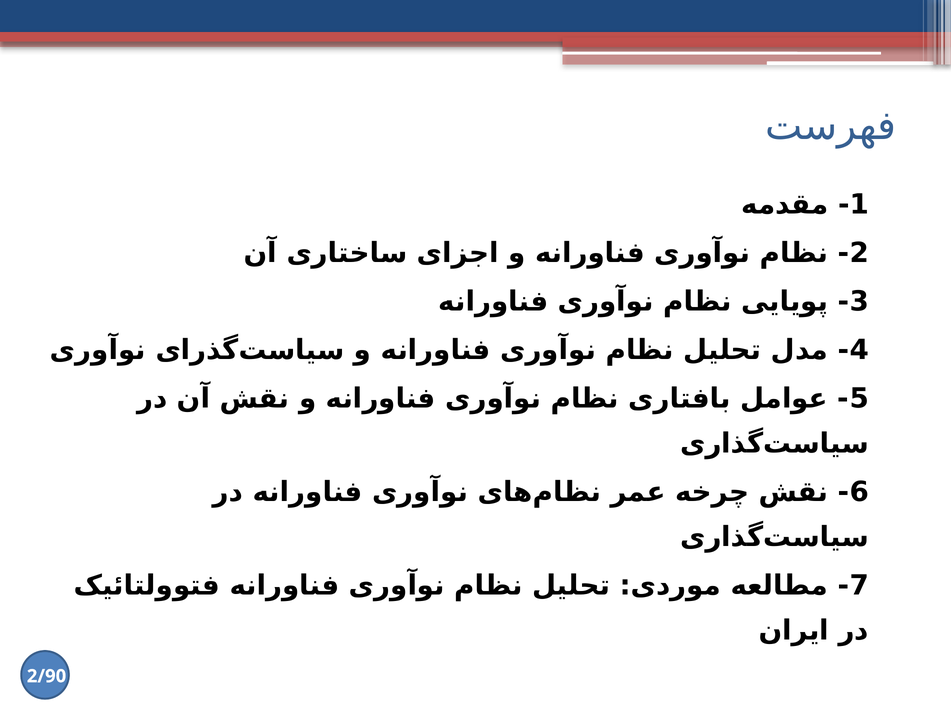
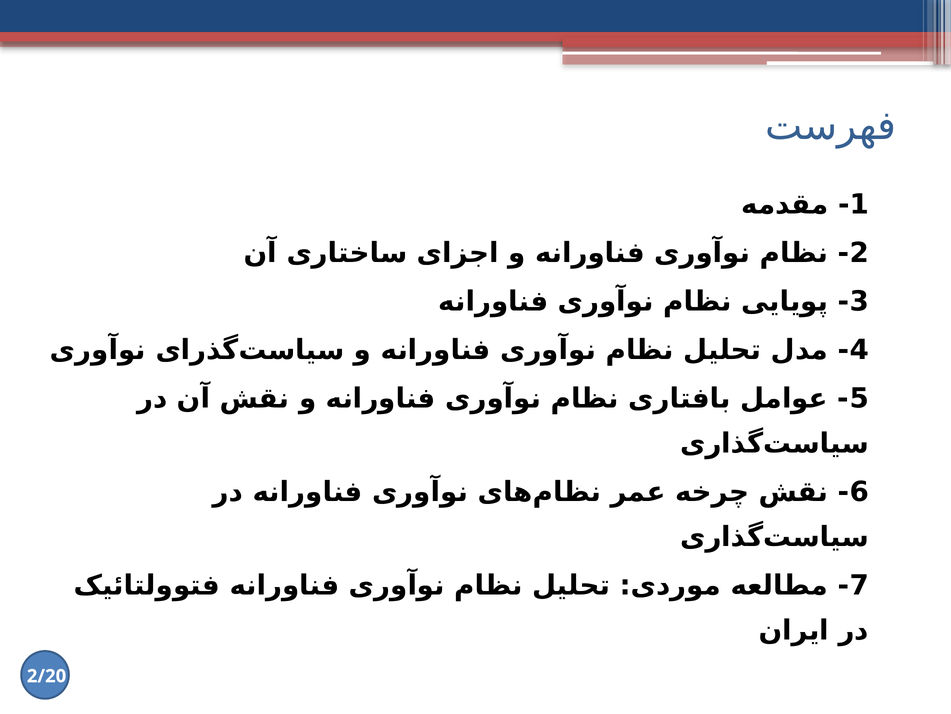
2/90: 2/90 -> 2/20
